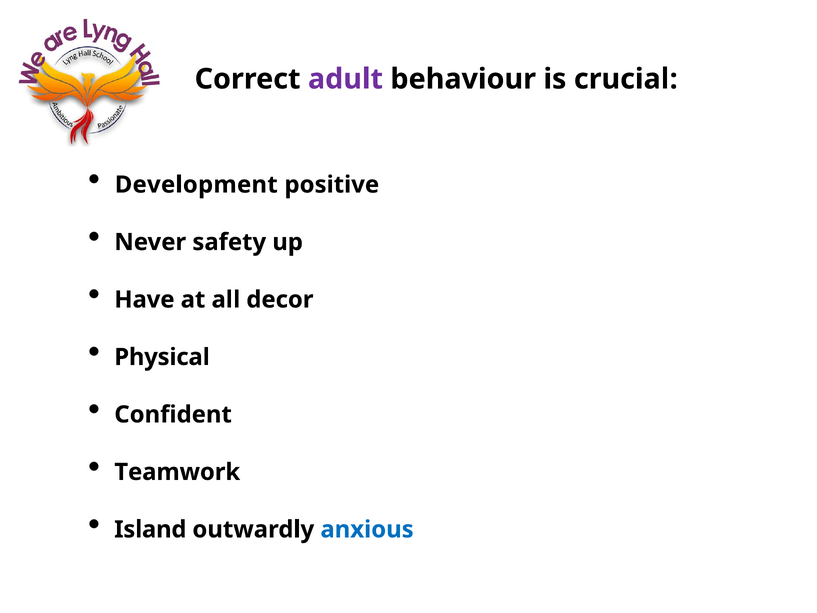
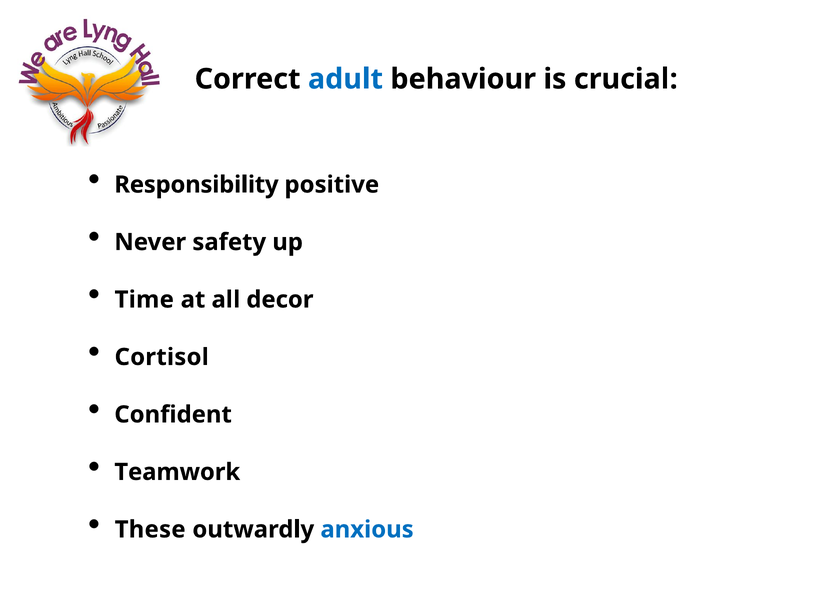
adult colour: purple -> blue
Development: Development -> Responsibility
Have: Have -> Time
Physical: Physical -> Cortisol
Island: Island -> These
